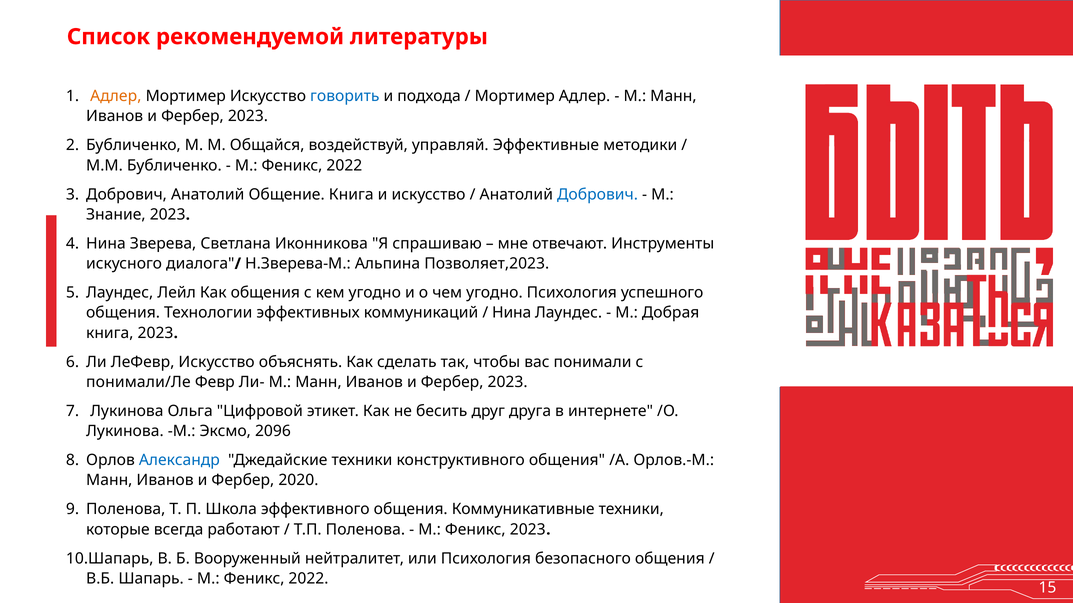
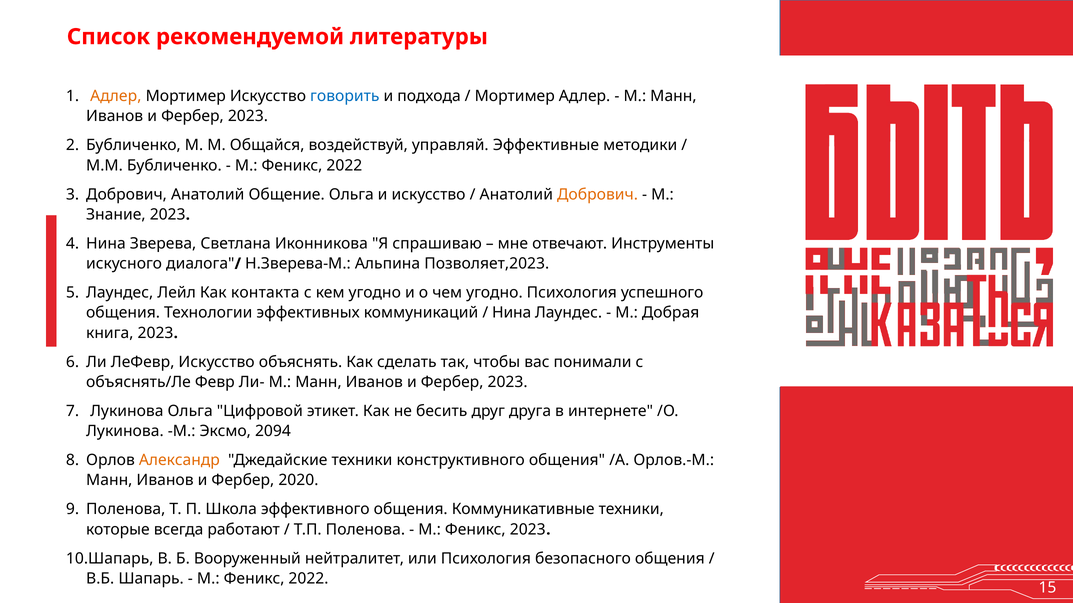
Общение Книга: Книга -> Ольга
Добрович at (598, 195) colour: blue -> orange
Как общения: общения -> контакта
понимали/Ле: понимали/Ле -> объяснять/Ле
2096: 2096 -> 2094
Александр colour: blue -> orange
